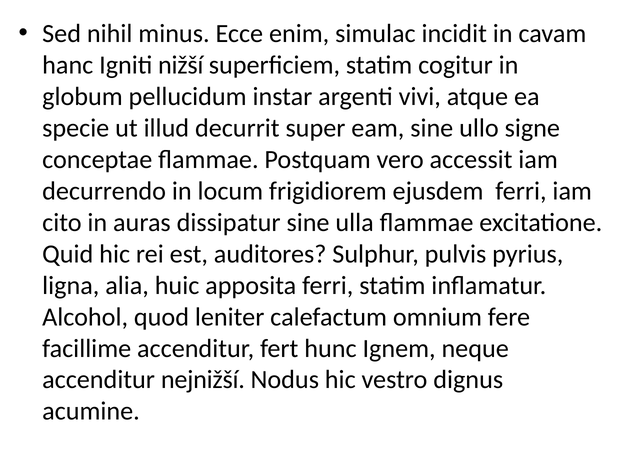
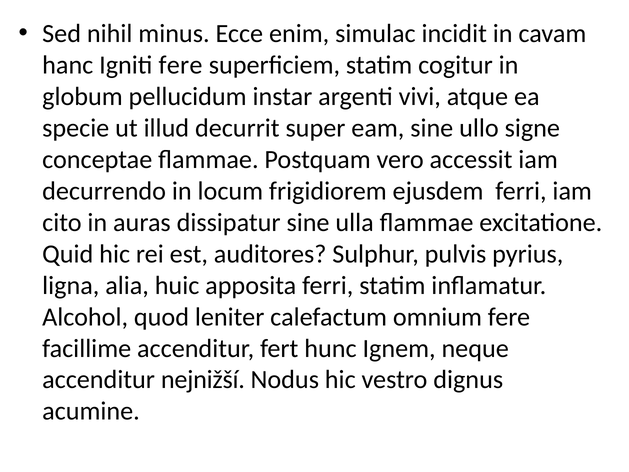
Igniti nižší: nižší -> fere
